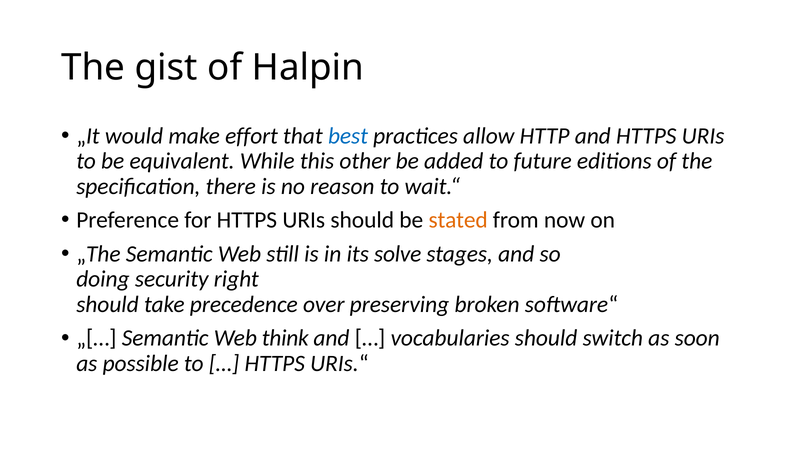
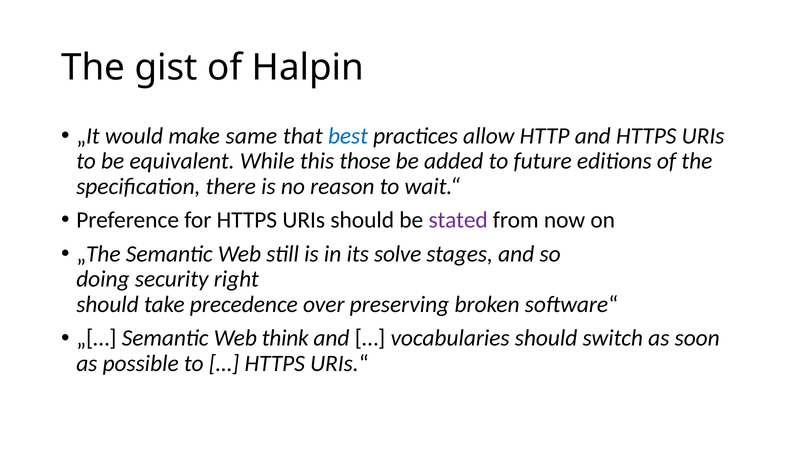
effort: effort -> same
other: other -> those
stated colour: orange -> purple
